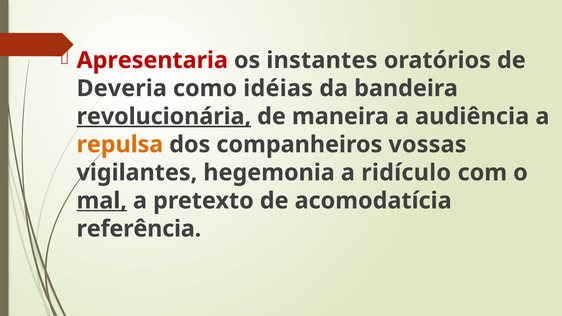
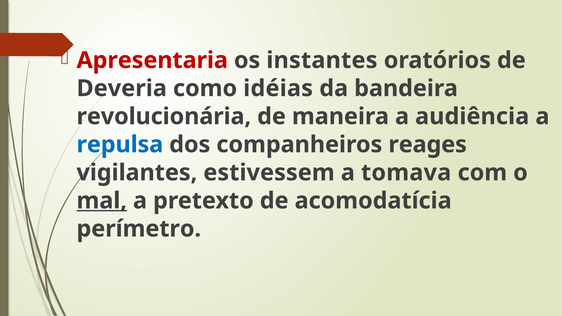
revolucionária underline: present -> none
repulsa colour: orange -> blue
vossas: vossas -> reages
hegemonia: hegemonia -> estivessem
ridículo: ridículo -> tomava
referência: referência -> perímetro
